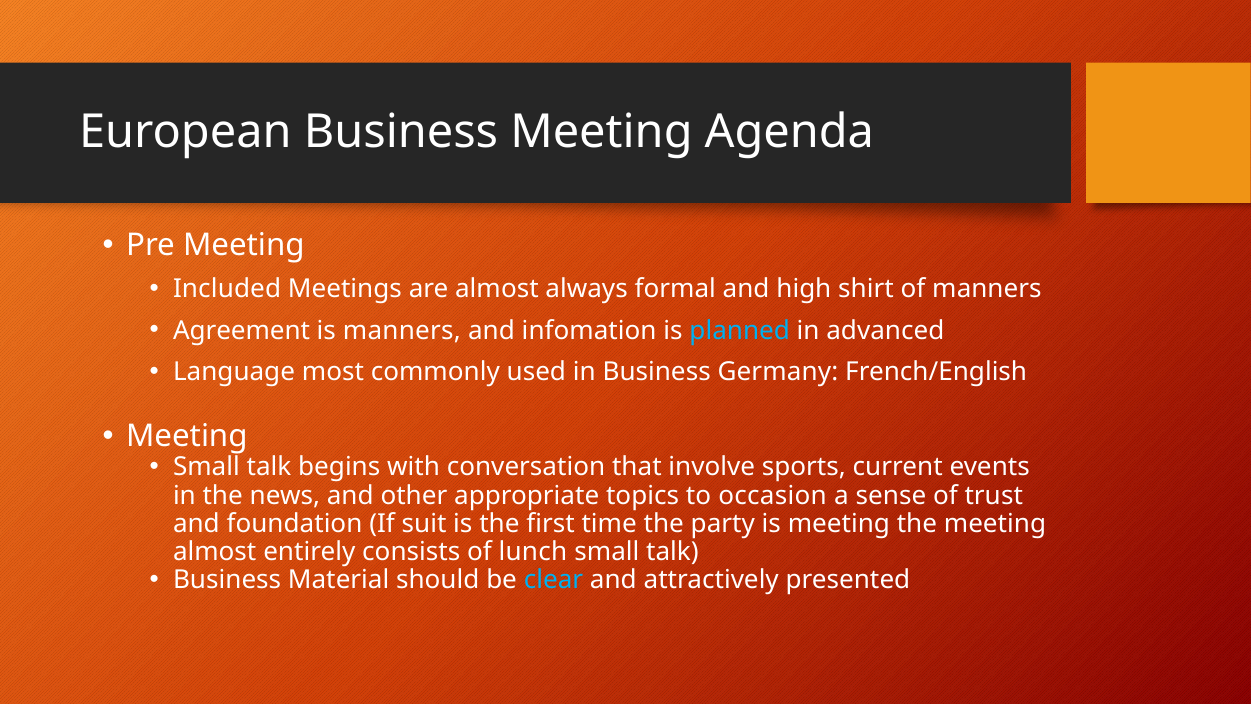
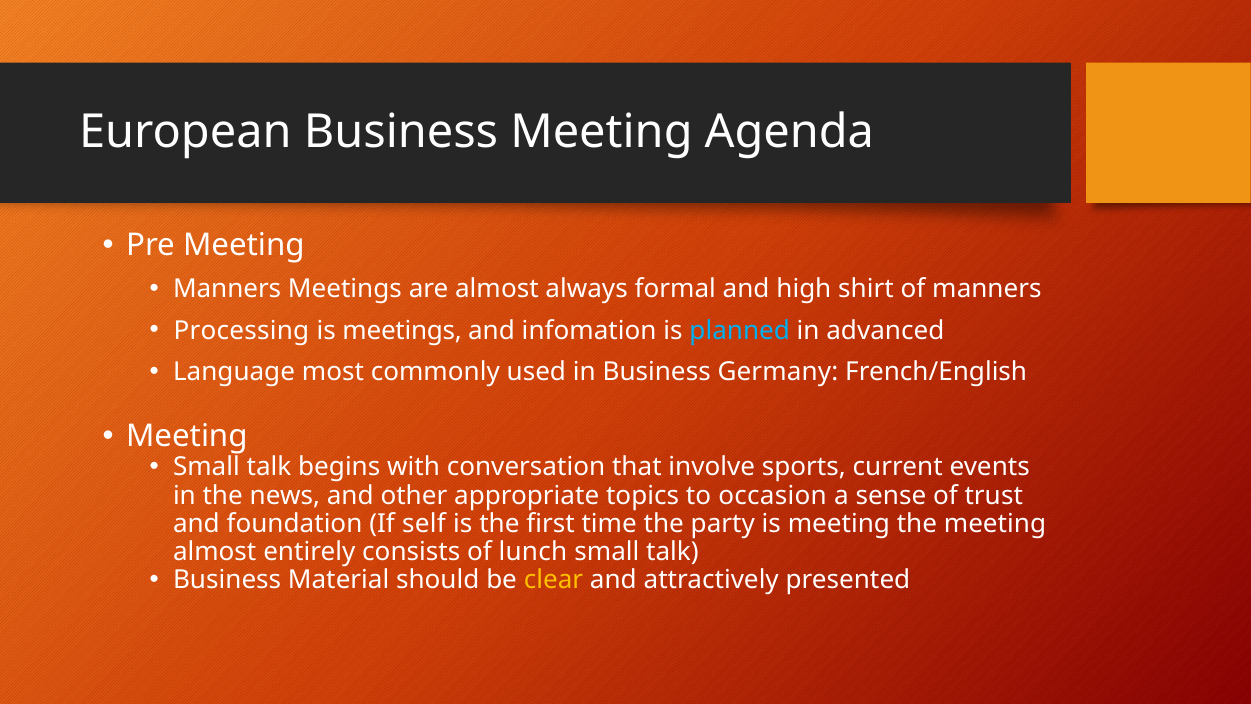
Included at (227, 289): Included -> Manners
Agreement: Agreement -> Processing
is manners: manners -> meetings
suit: suit -> self
clear colour: light blue -> yellow
